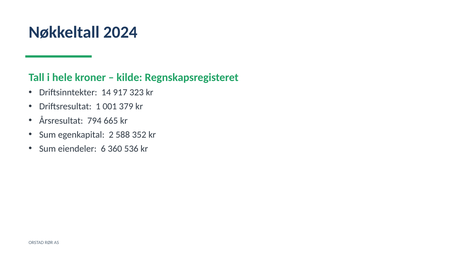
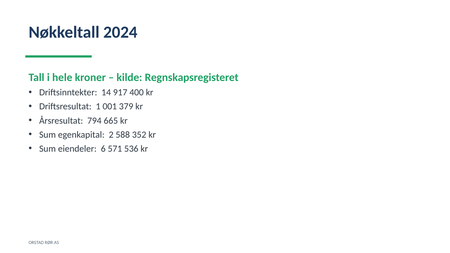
323: 323 -> 400
360: 360 -> 571
